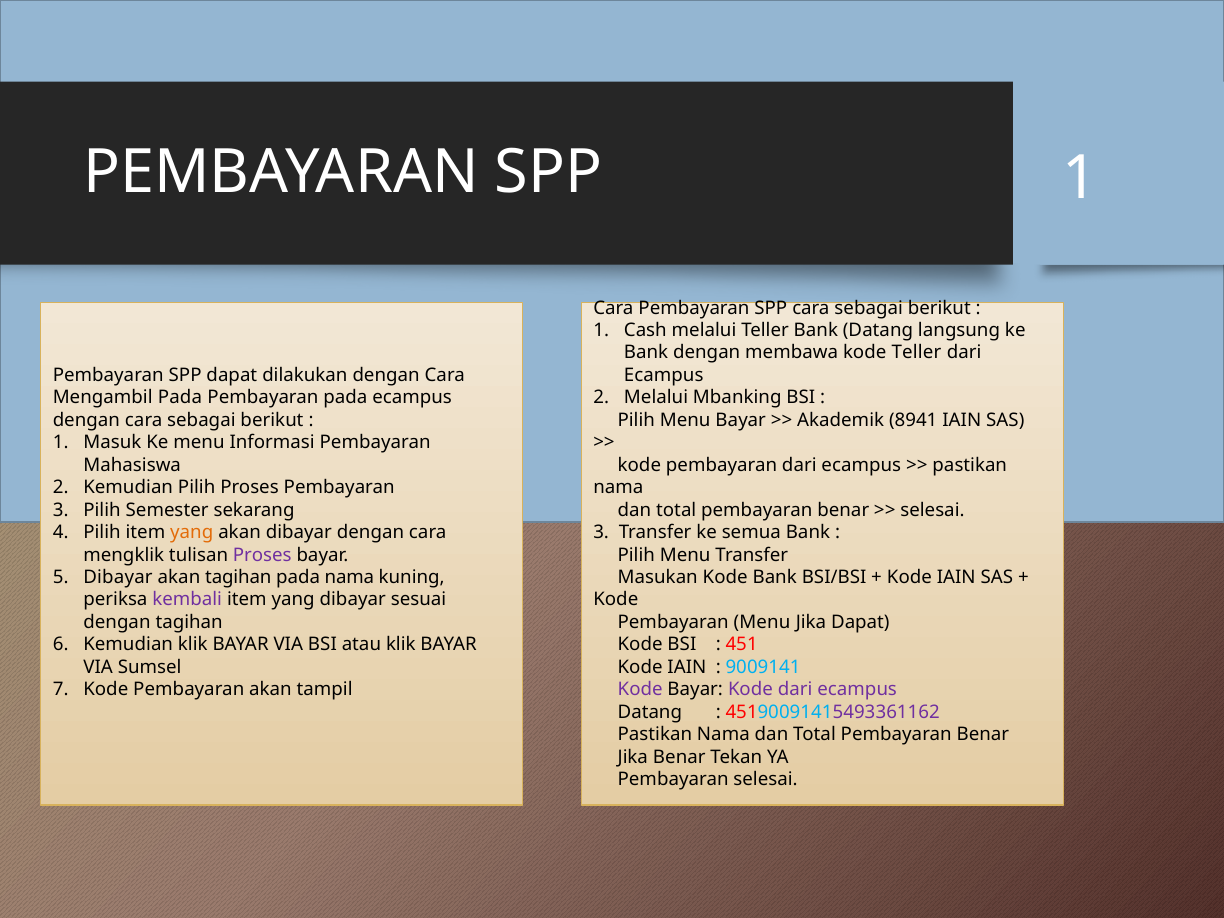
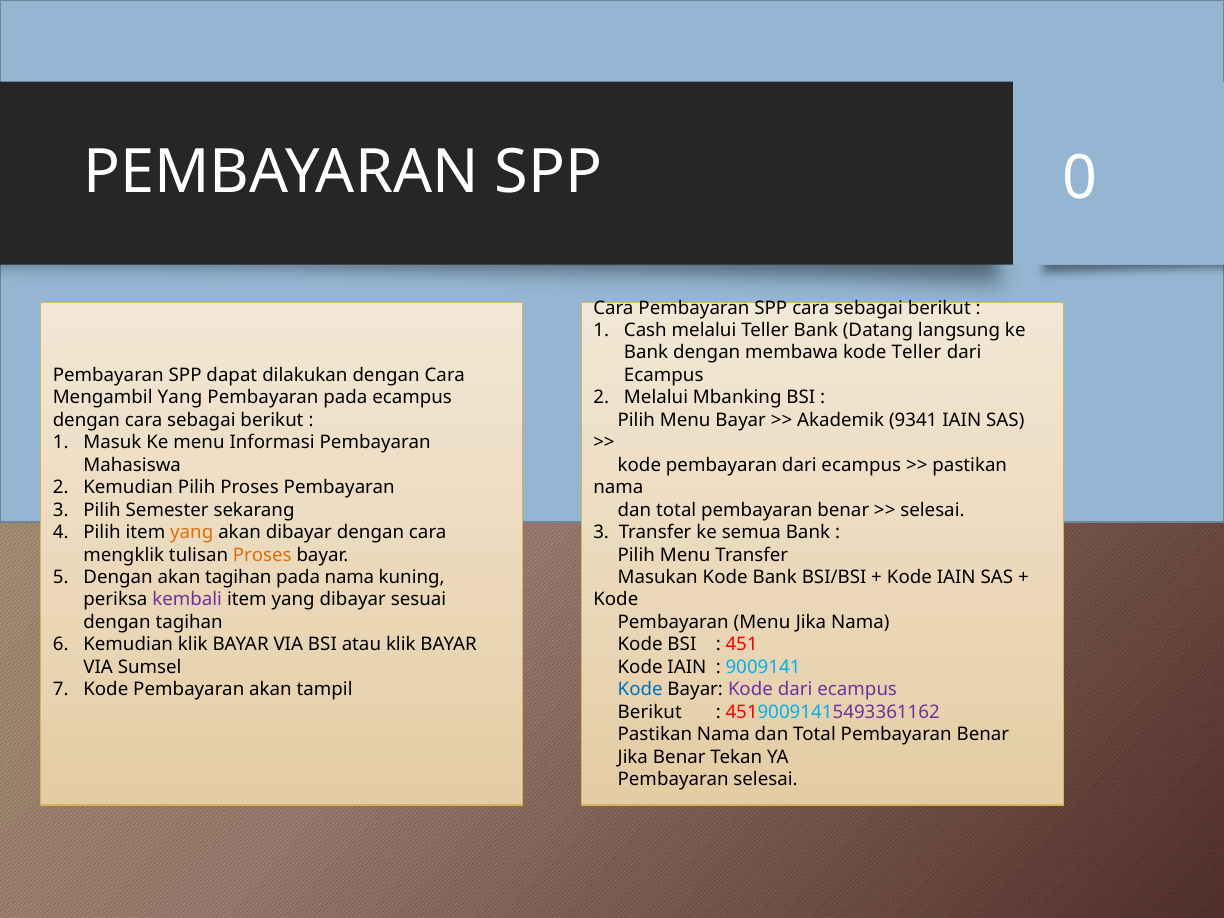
SPP 1: 1 -> 0
Mengambil Pada: Pada -> Yang
8941: 8941 -> 9341
Proses at (262, 555) colour: purple -> orange
Dibayar at (118, 577): Dibayar -> Dengan
Jika Dapat: Dapat -> Nama
Kode at (640, 690) colour: purple -> blue
Datang at (650, 712): Datang -> Berikut
